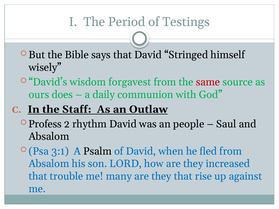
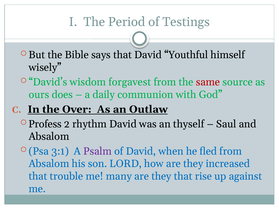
Stringed: Stringed -> Youthful
Staff: Staff -> Over
people: people -> thyself
Psalm colour: black -> purple
